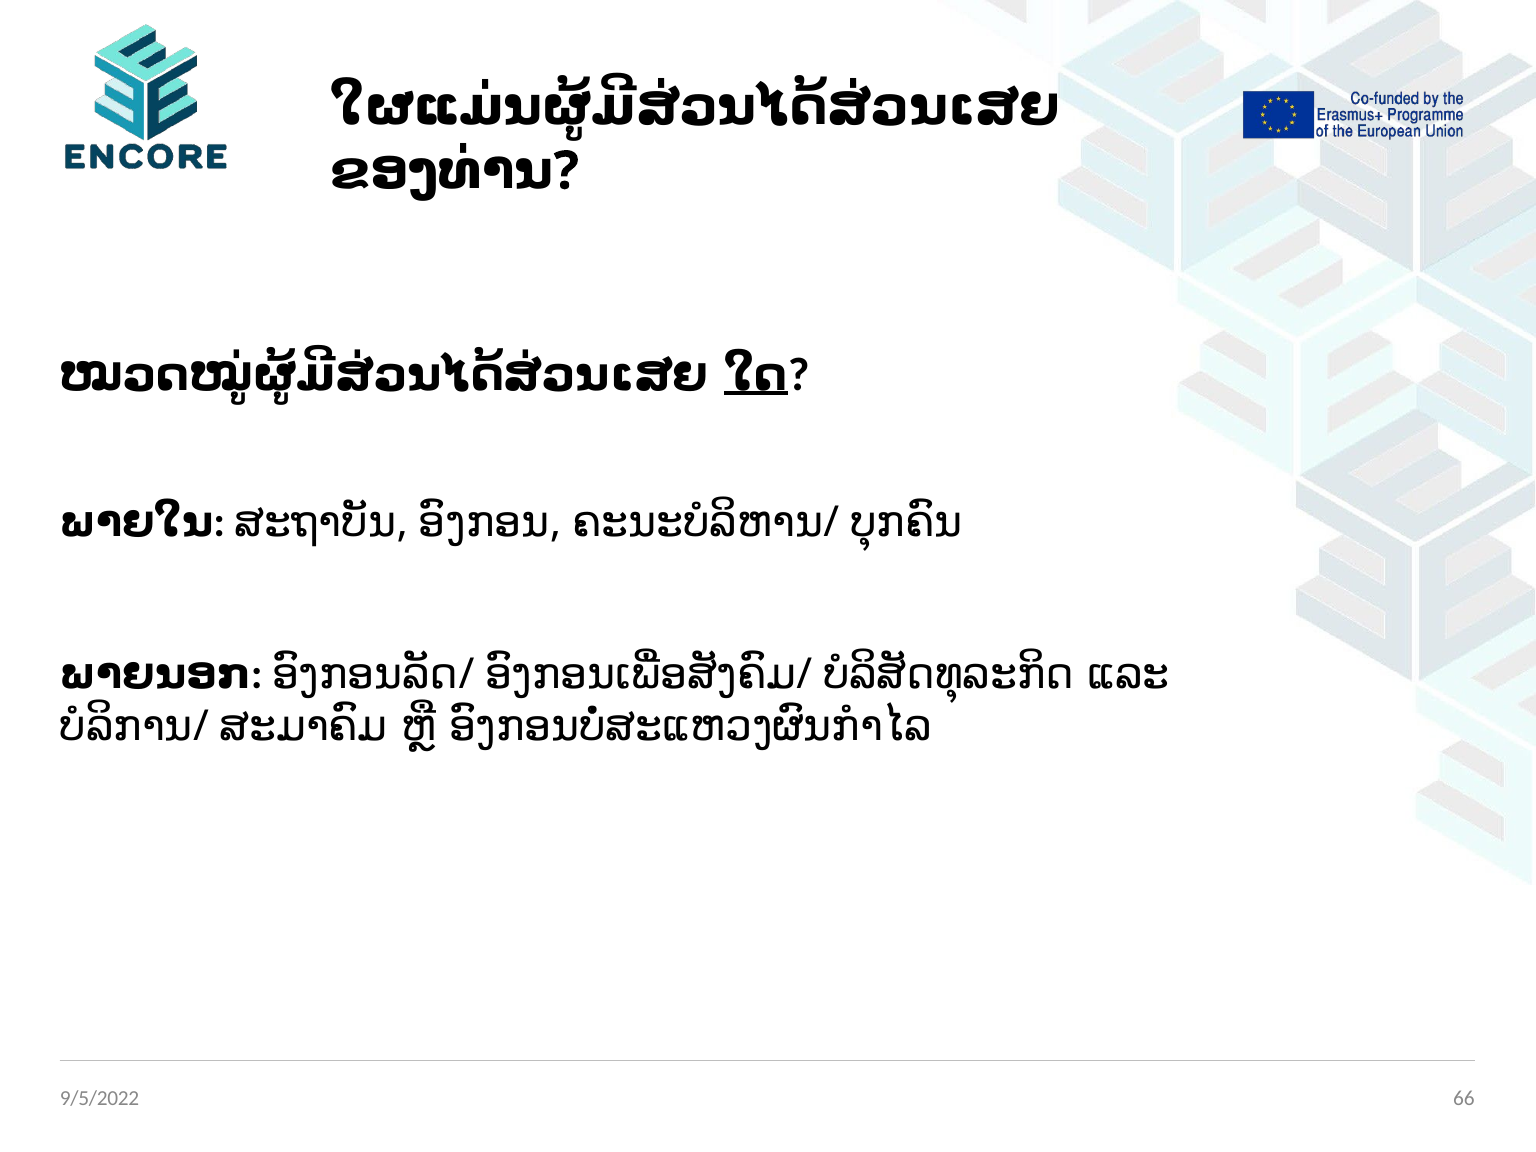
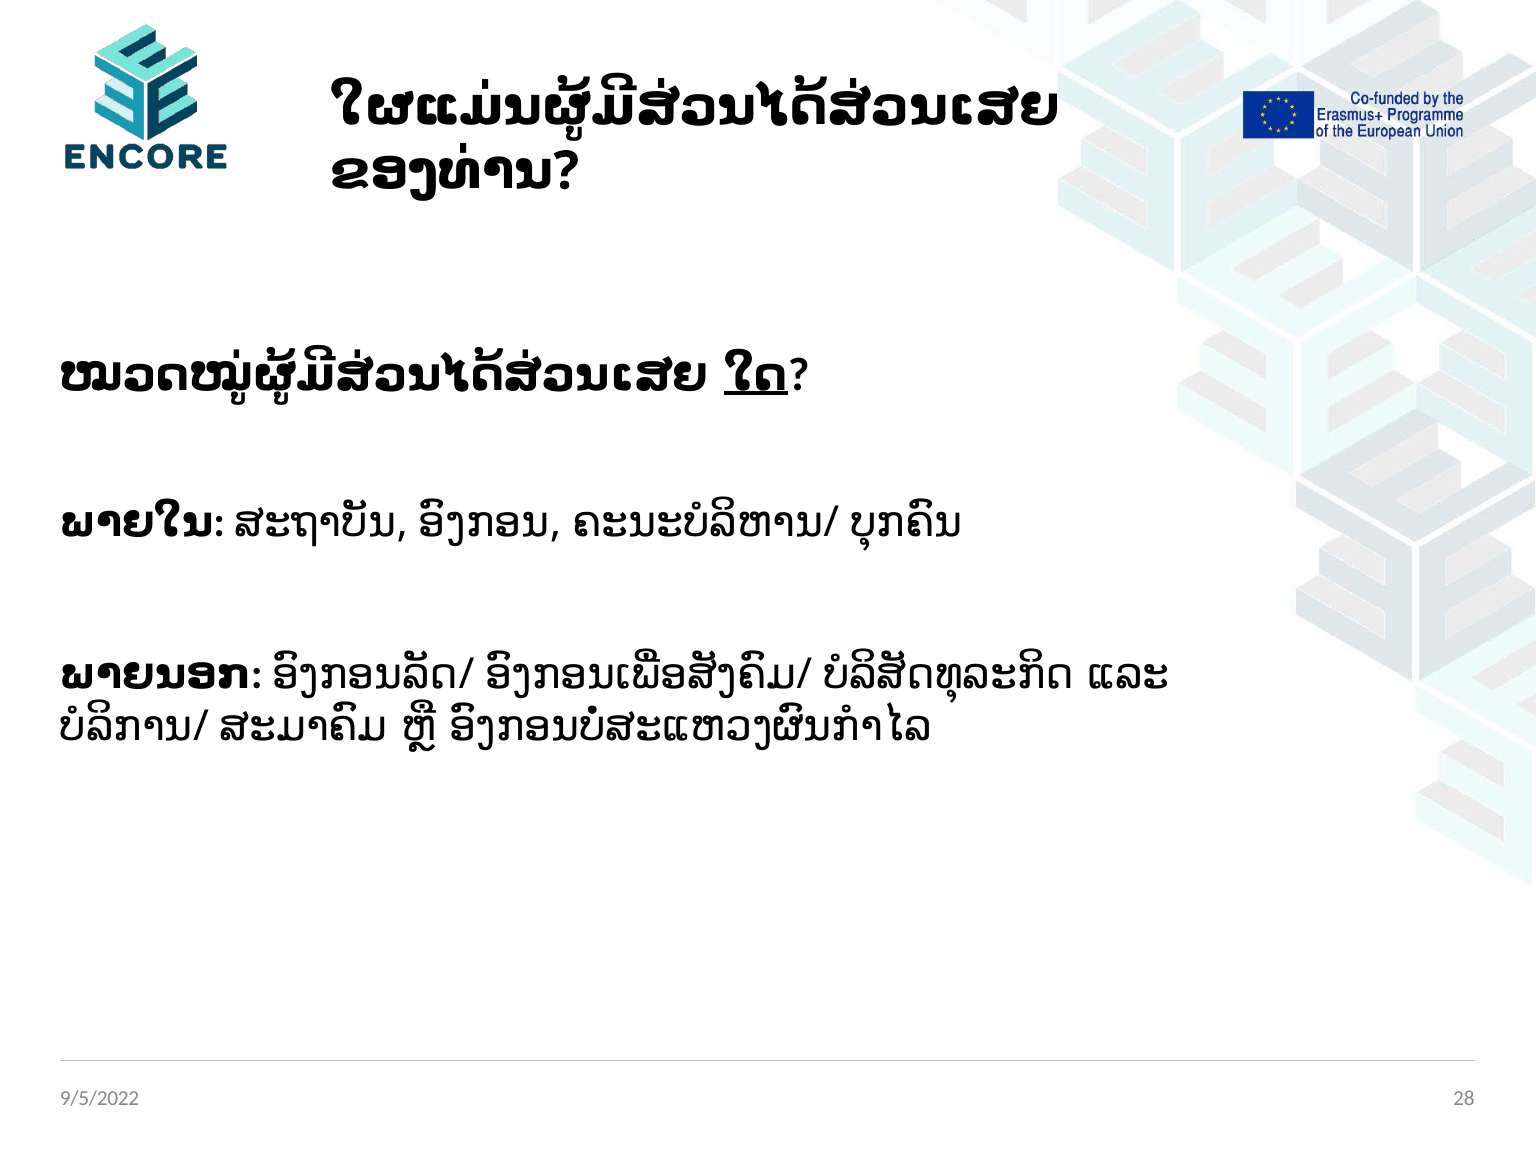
66: 66 -> 28
